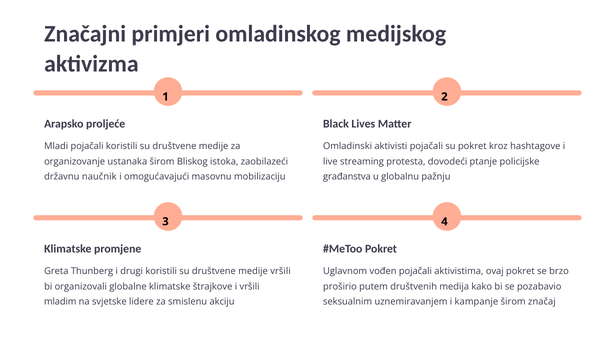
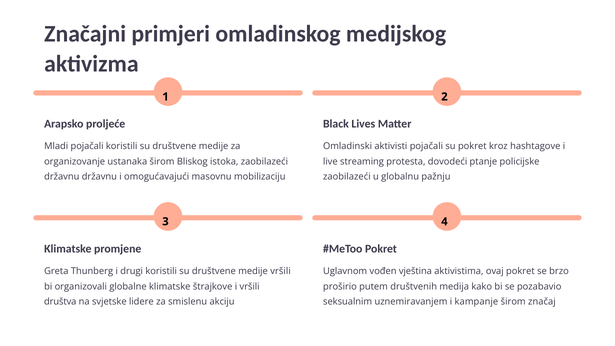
državnu naučnik: naučnik -> državnu
građanstva at (347, 177): građanstva -> zaobilazeći
vođen pojačali: pojačali -> vještina
mladim: mladim -> društva
